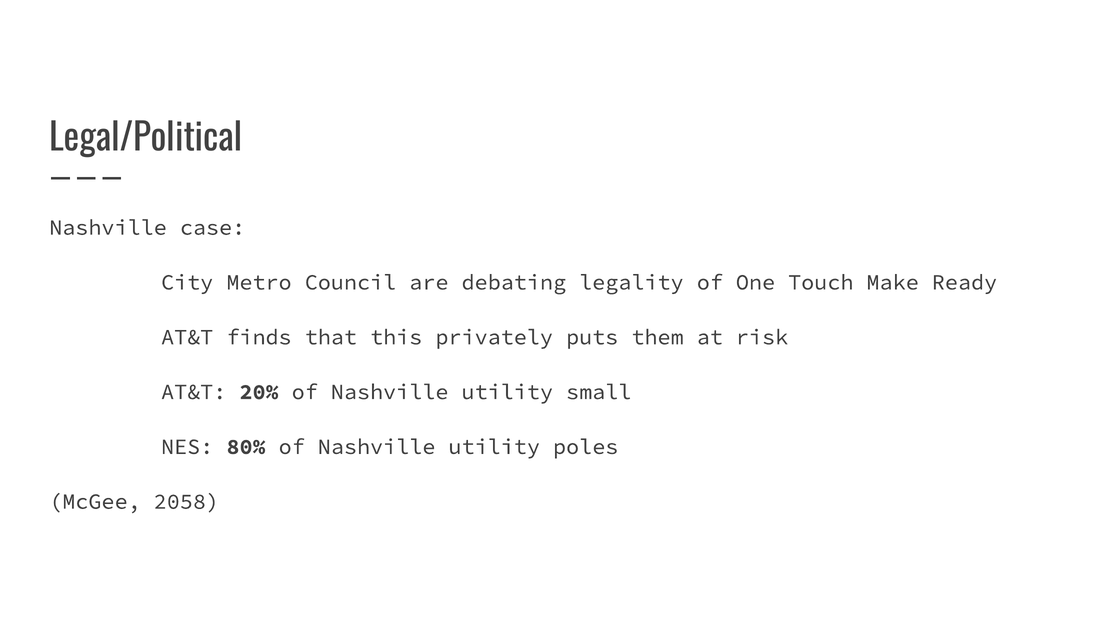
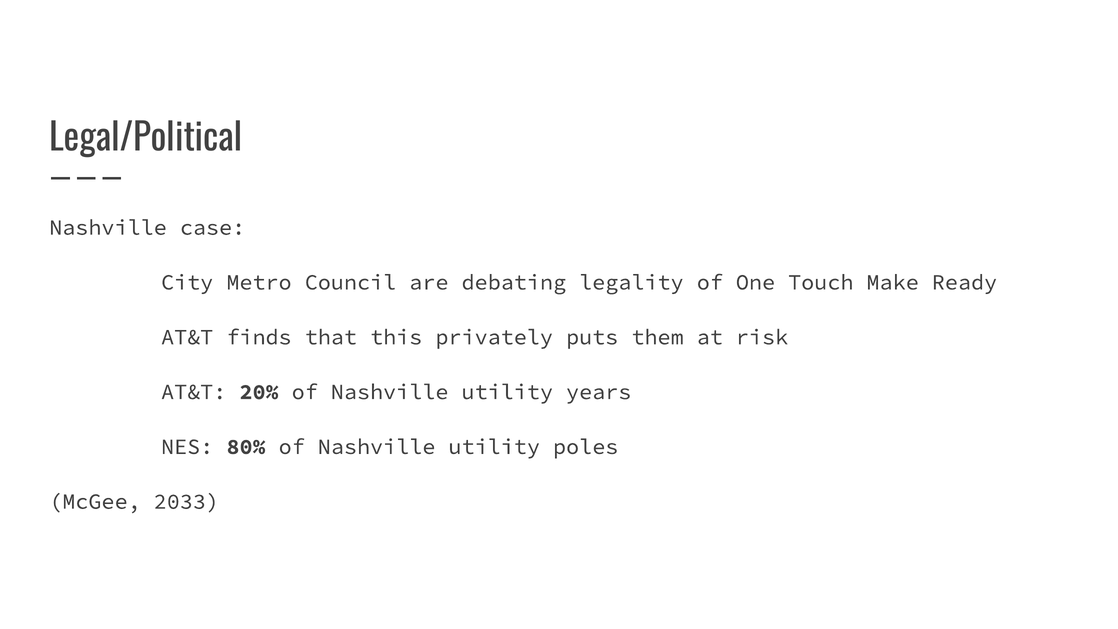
small: small -> years
2058: 2058 -> 2033
